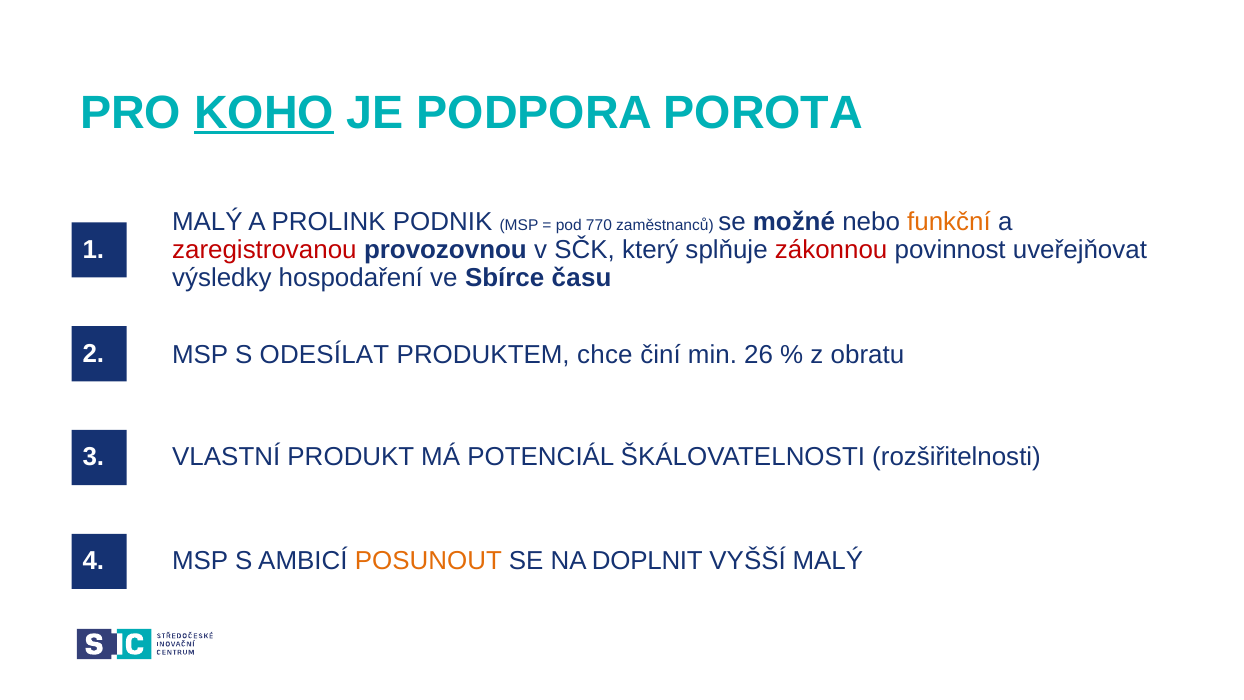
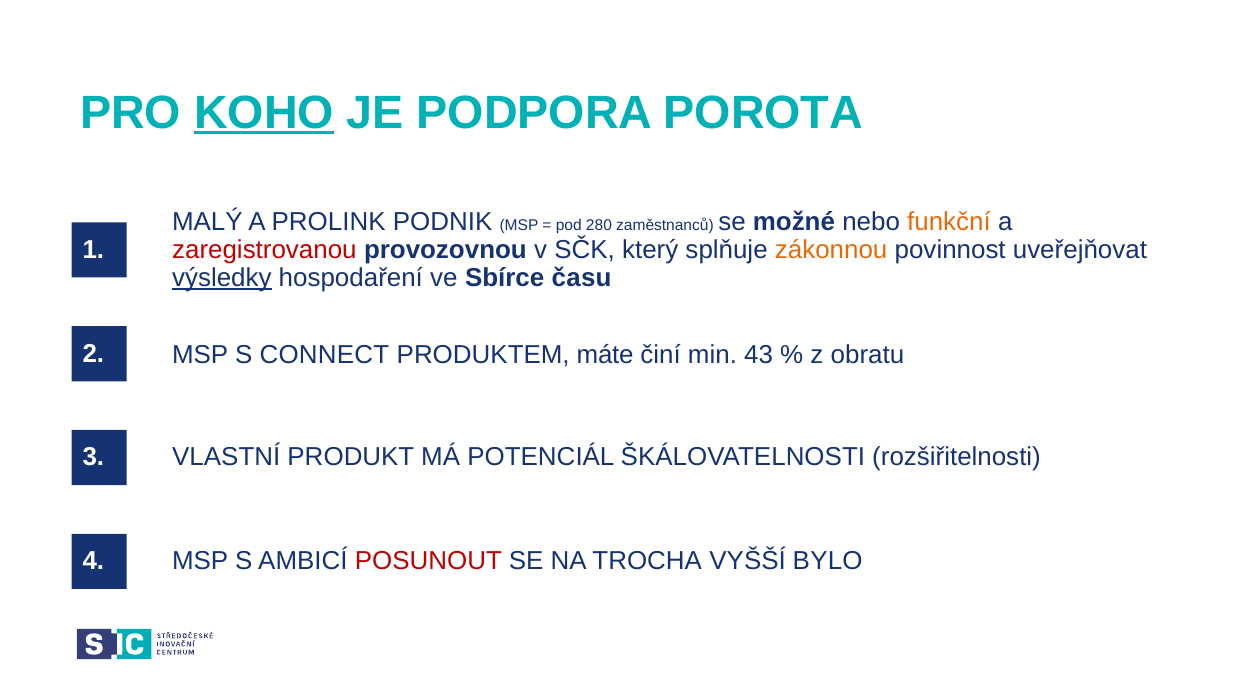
770: 770 -> 280
zákonnou colour: red -> orange
výsledky underline: none -> present
ODESÍLAT: ODESÍLAT -> CONNECT
chce: chce -> máte
26: 26 -> 43
POSUNOUT colour: orange -> red
DOPLNIT: DOPLNIT -> TROCHA
VYŠŠÍ MALÝ: MALÝ -> BYLO
